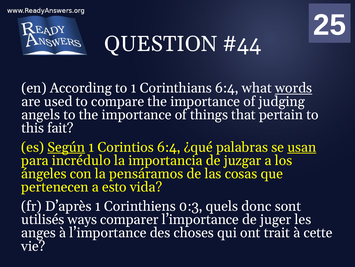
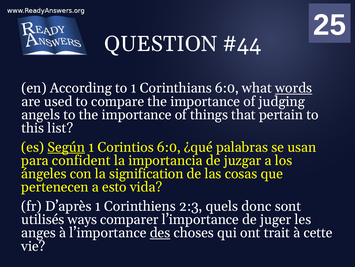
Corinthians 6:4: 6:4 -> 6:0
fait: fait -> list
Corintios 6:4: 6:4 -> 6:0
usan underline: present -> none
incrédulo: incrédulo -> confident
pensáramos: pensáramos -> signification
0:3: 0:3 -> 2:3
des underline: none -> present
